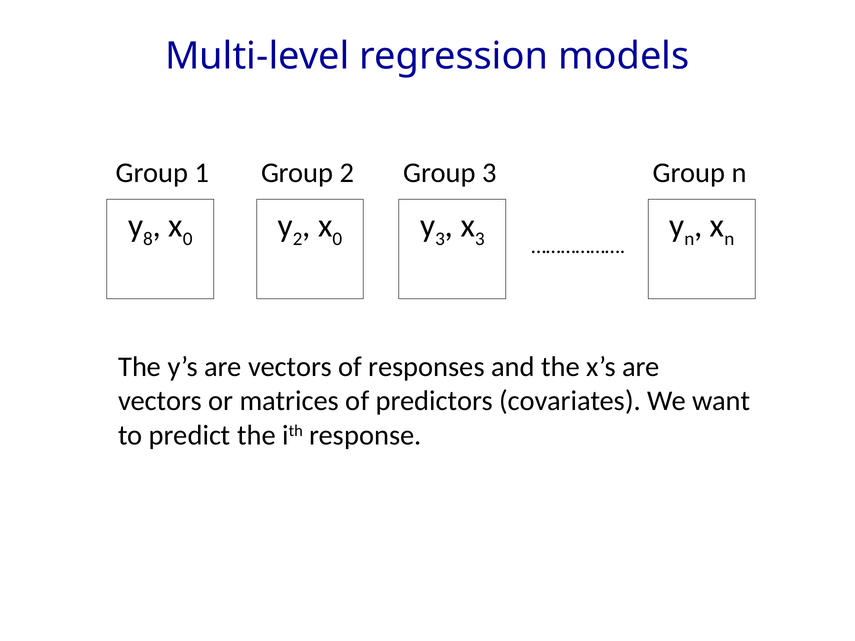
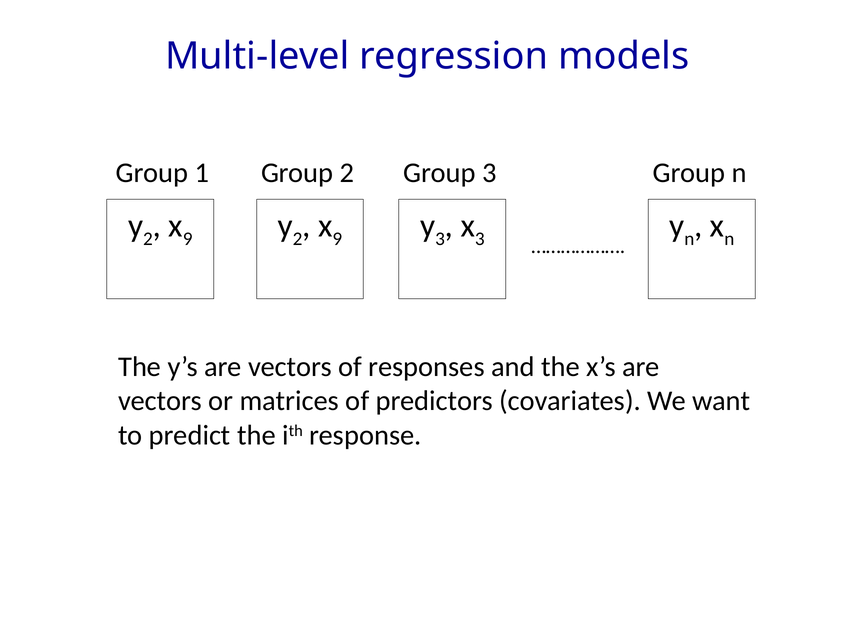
8 at (148, 239): 8 -> 2
0 at (188, 239): 0 -> 9
0 at (337, 239): 0 -> 9
